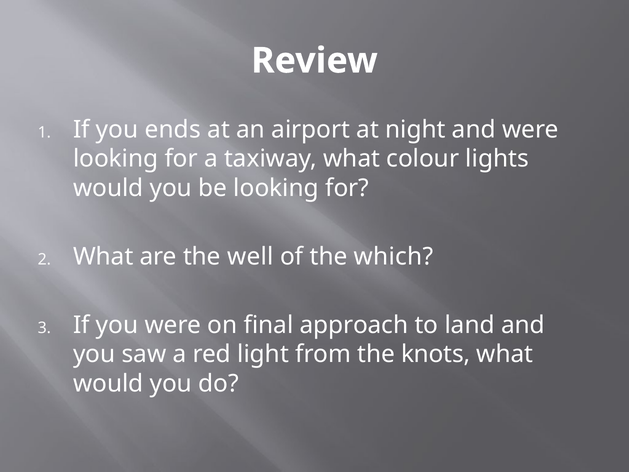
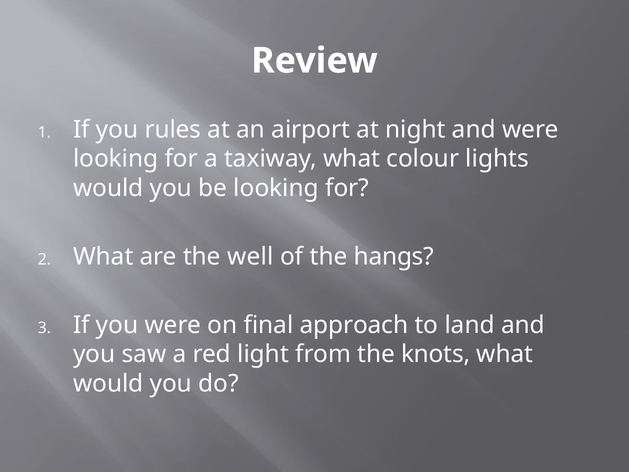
ends: ends -> rules
which: which -> hangs
